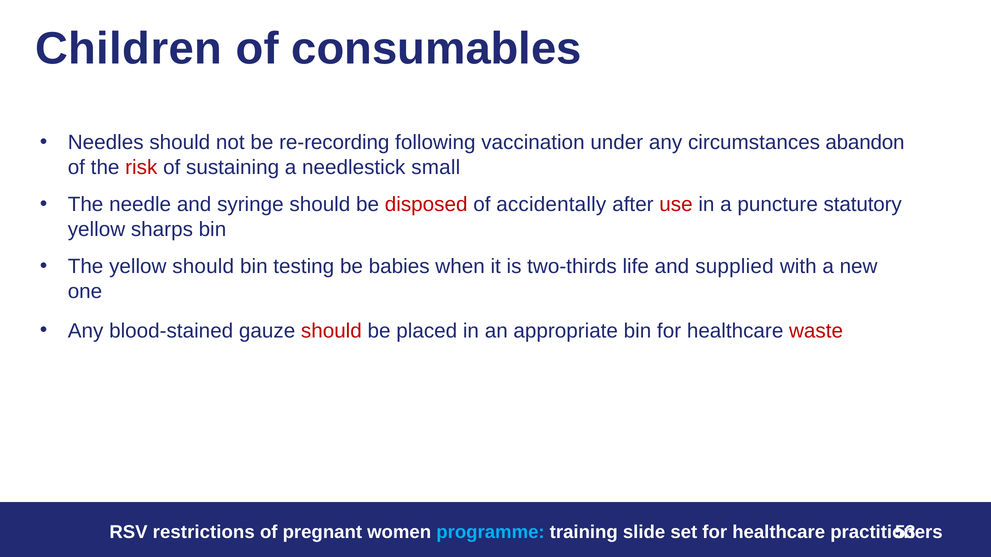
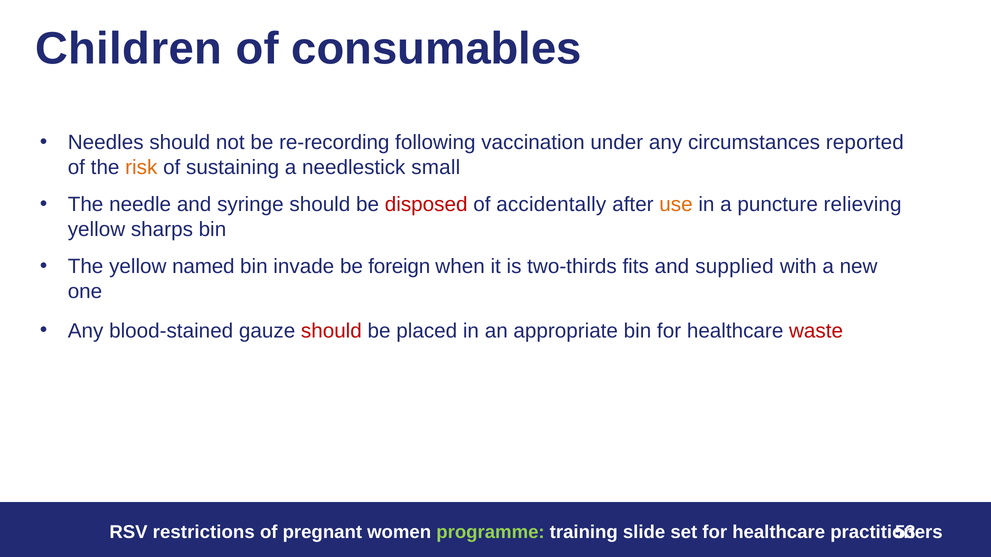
abandon: abandon -> reported
risk colour: red -> orange
use colour: red -> orange
statutory: statutory -> relieving
yellow should: should -> named
testing: testing -> invade
babies: babies -> foreign
life: life -> fits
programme colour: light blue -> light green
